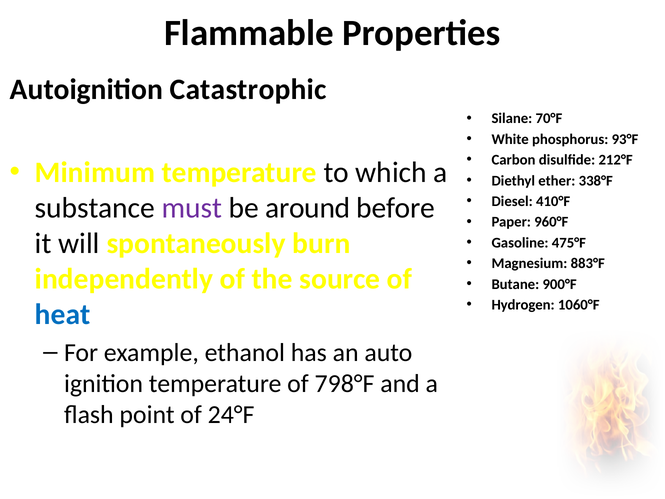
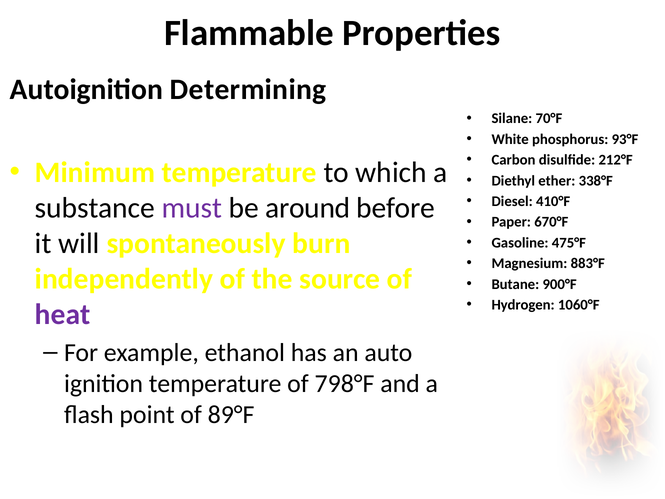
Catastrophic: Catastrophic -> Determining
960°F: 960°F -> 670°F
heat colour: blue -> purple
24°F: 24°F -> 89°F
